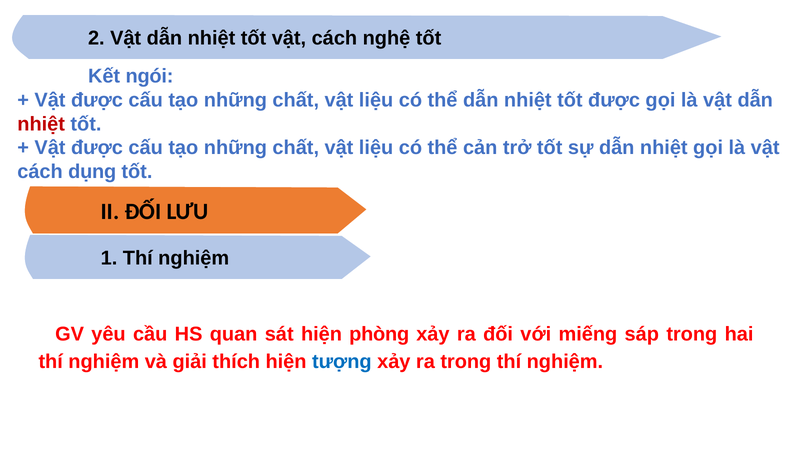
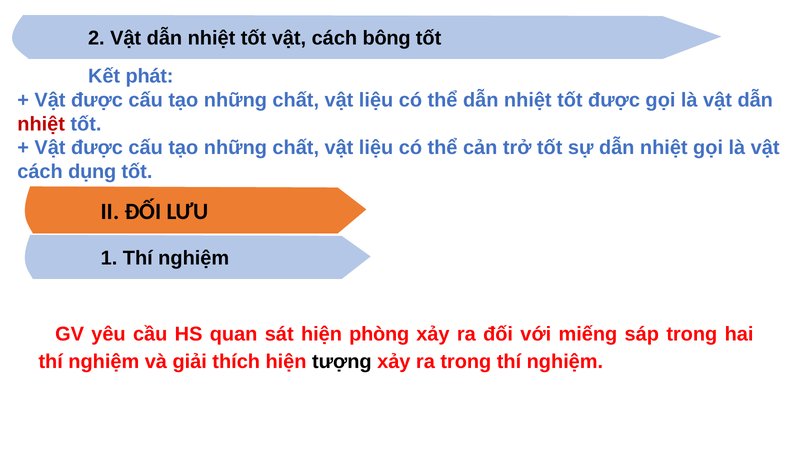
nghệ: nghệ -> bông
ngói: ngói -> phát
tượng colour: blue -> black
